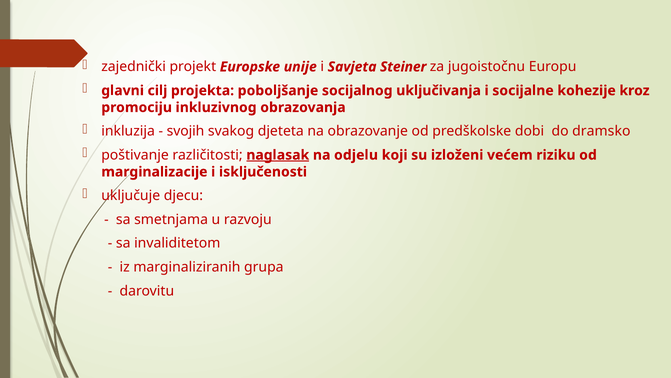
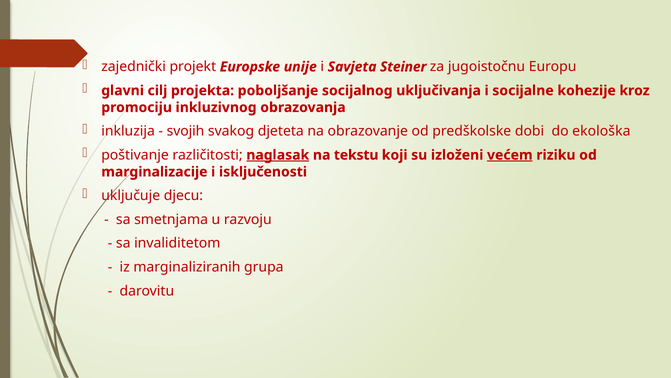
dramsko: dramsko -> ekološka
odjelu: odjelu -> tekstu
većem underline: none -> present
